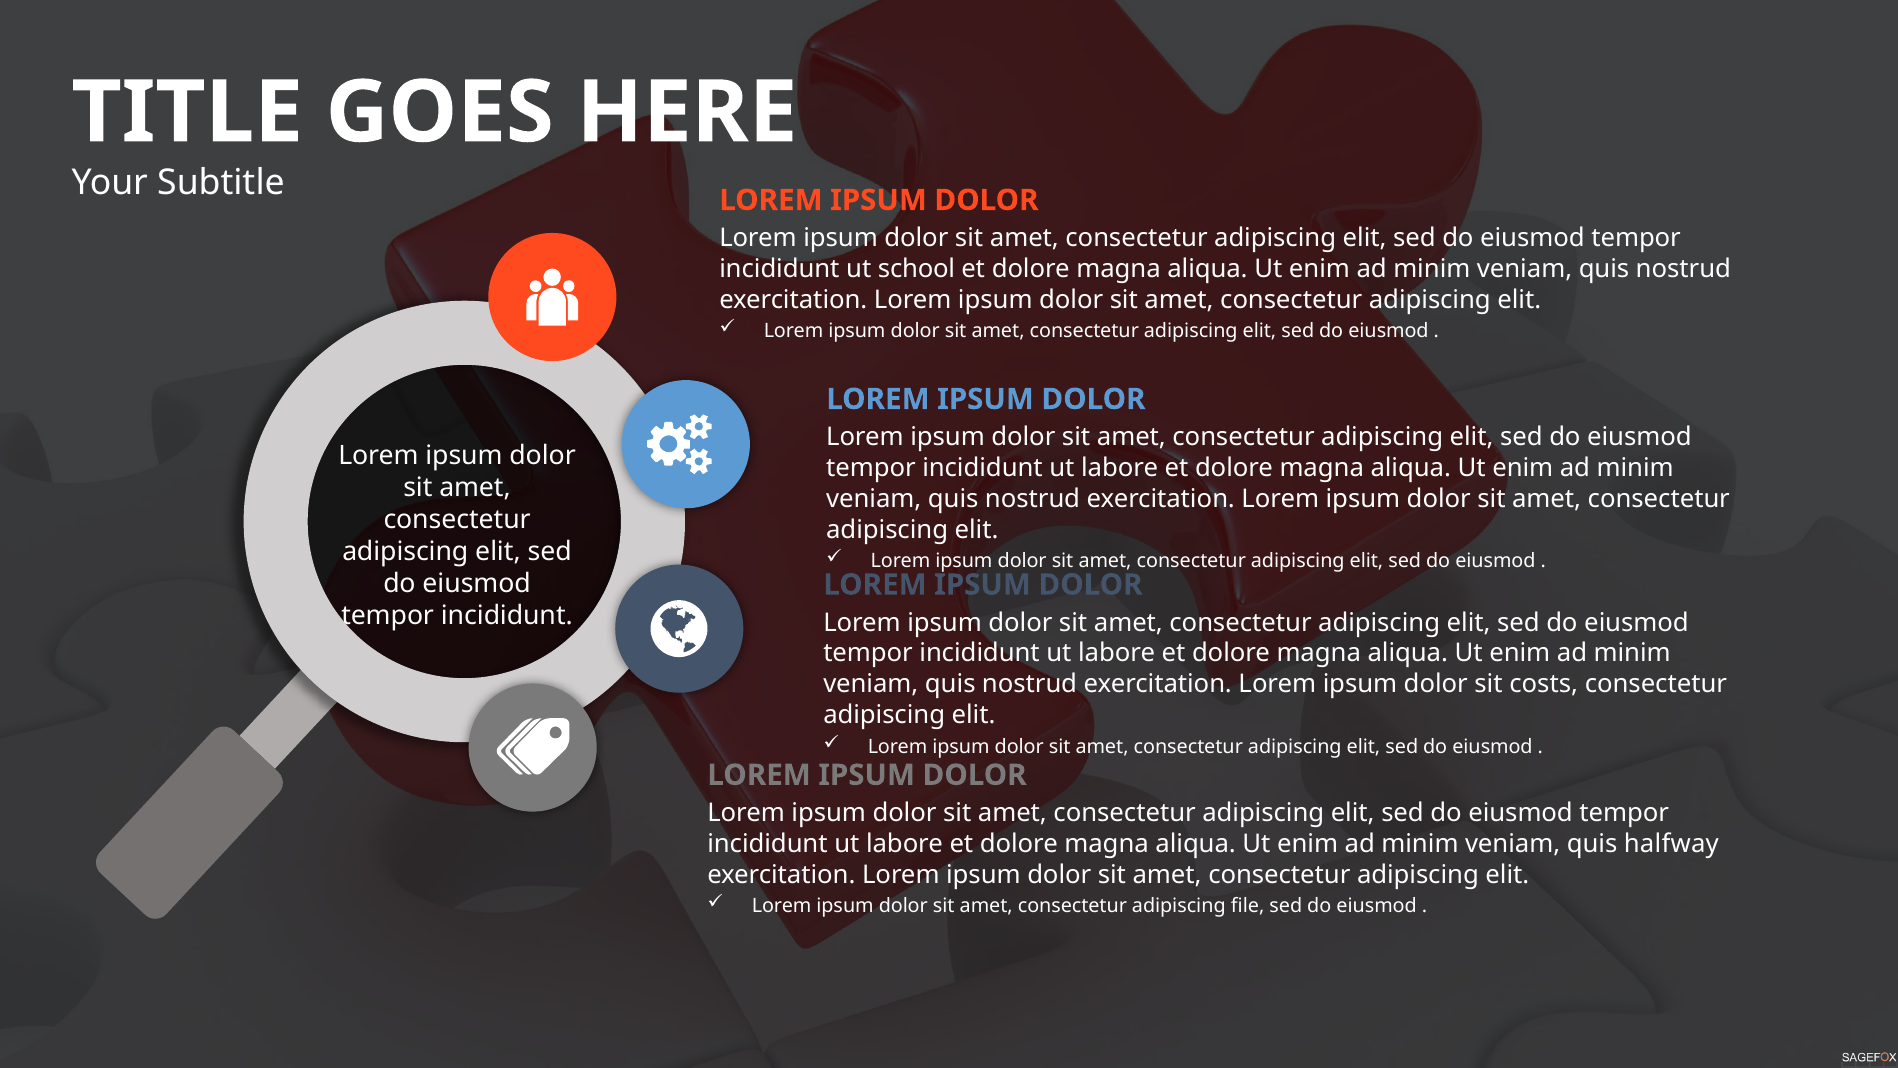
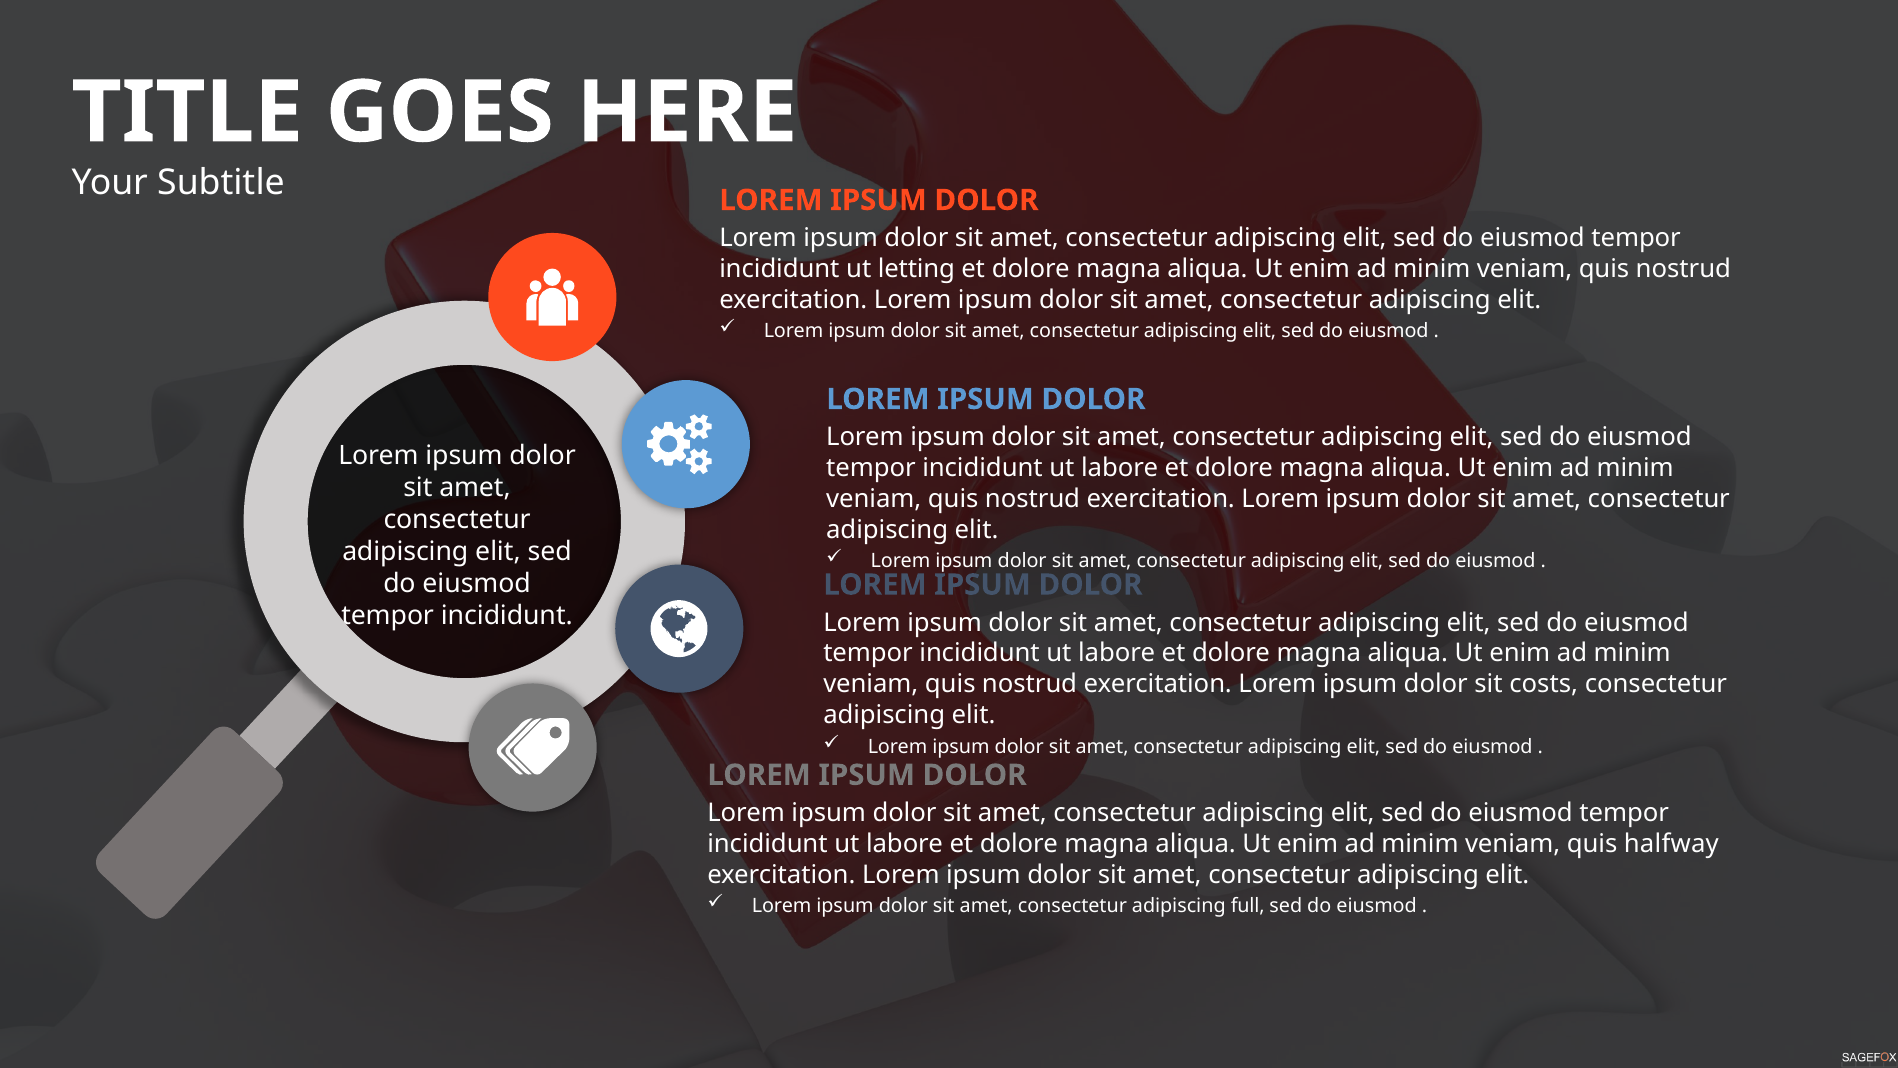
school: school -> letting
file: file -> full
